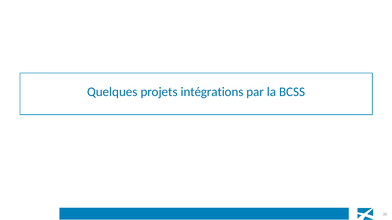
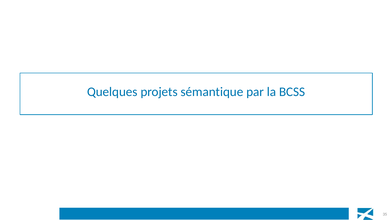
intégrations: intégrations -> sémantique
